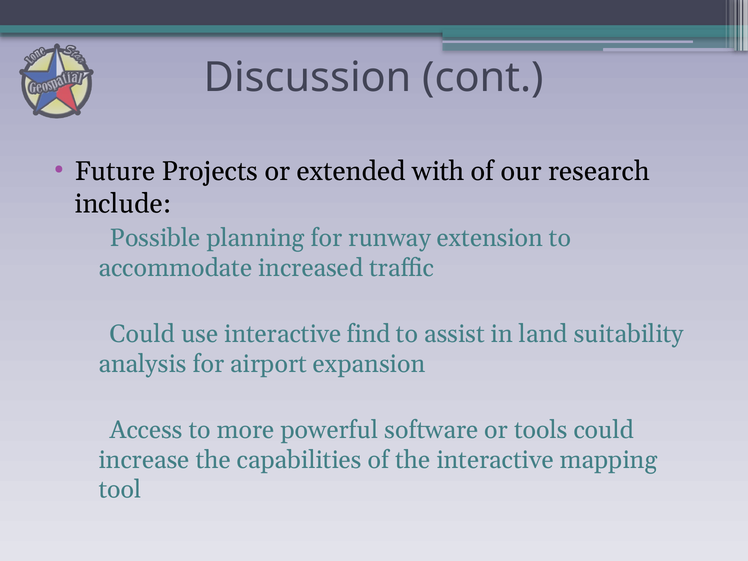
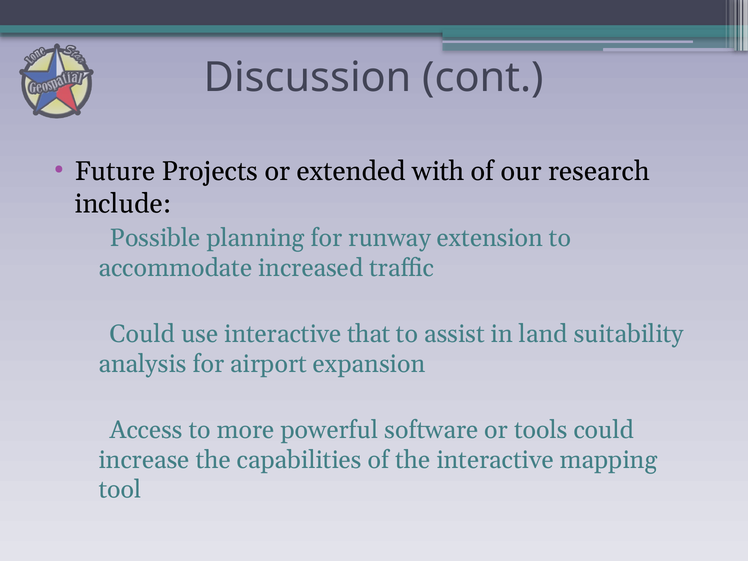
find: find -> that
